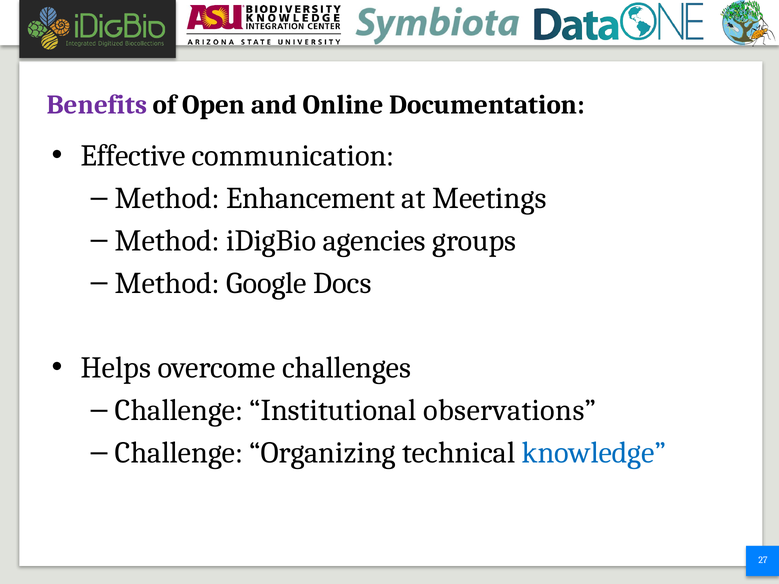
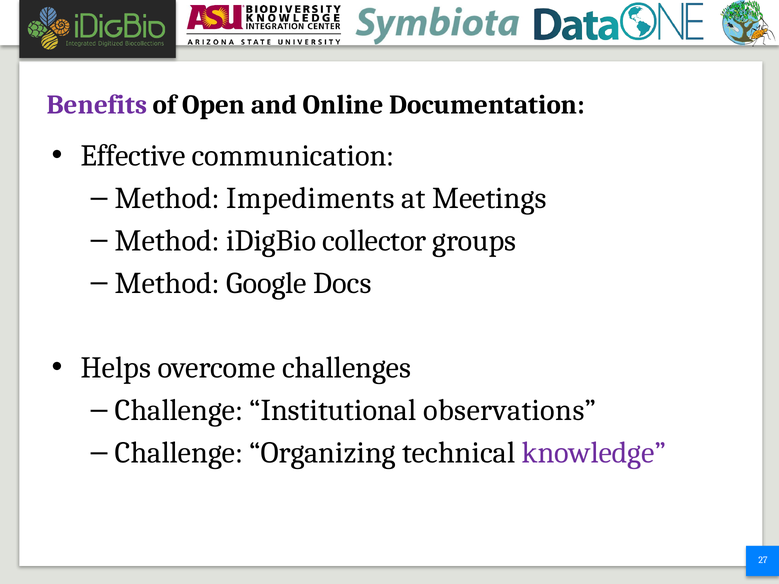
Enhancement: Enhancement -> Impediments
agencies: agencies -> collector
knowledge colour: blue -> purple
